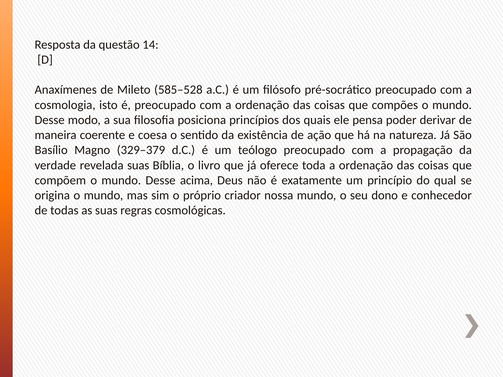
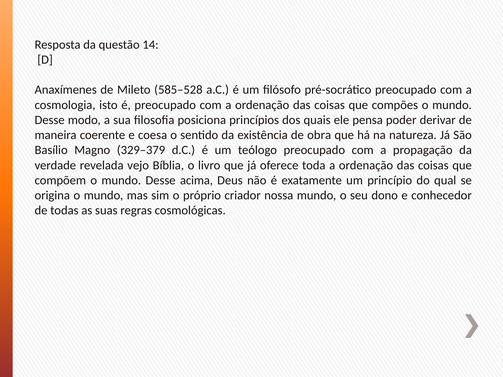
ação: ação -> obra
revelada suas: suas -> vejo
